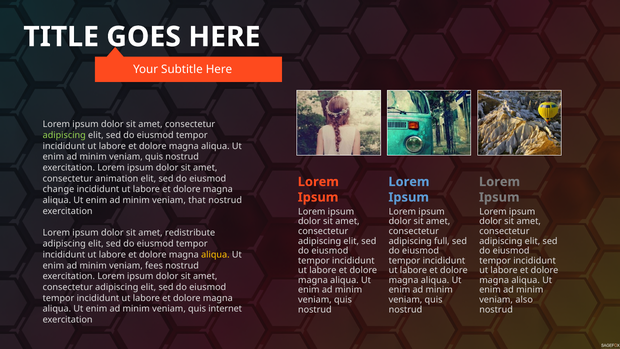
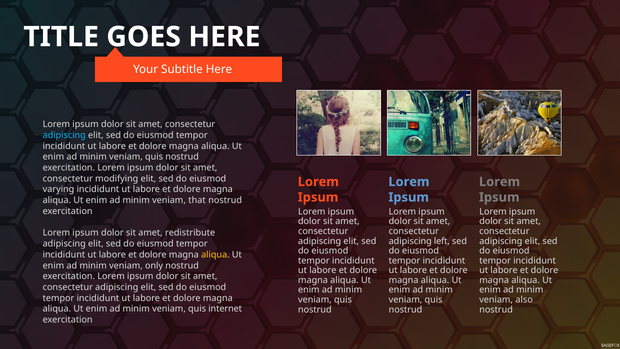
adipiscing at (64, 135) colour: light green -> light blue
animation: animation -> modifying
change: change -> varying
full: full -> left
fees: fees -> only
